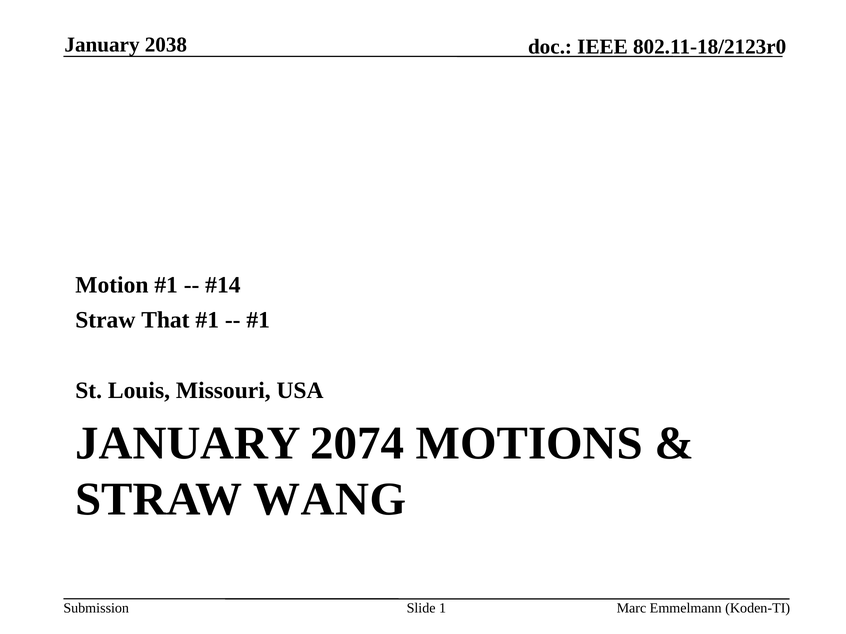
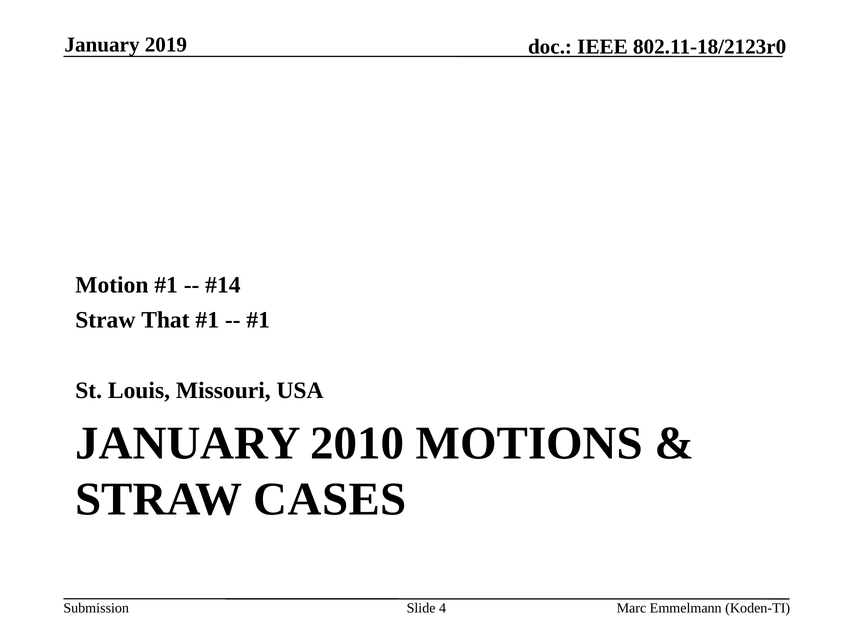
2038: 2038 -> 2019
2074: 2074 -> 2010
WANG: WANG -> CASES
1: 1 -> 4
